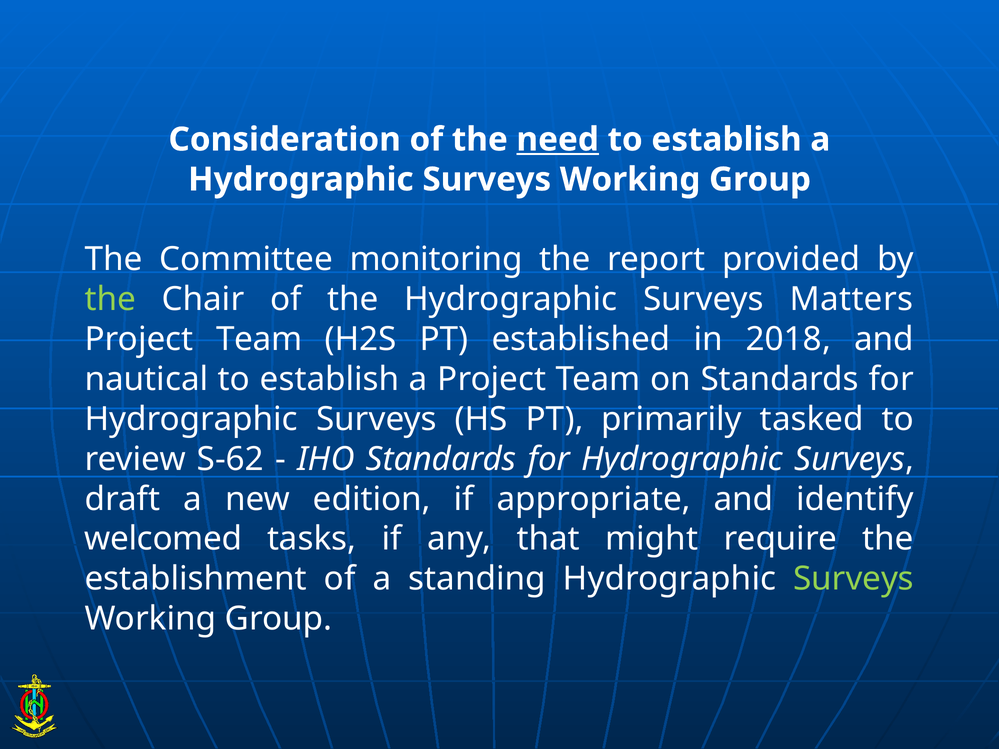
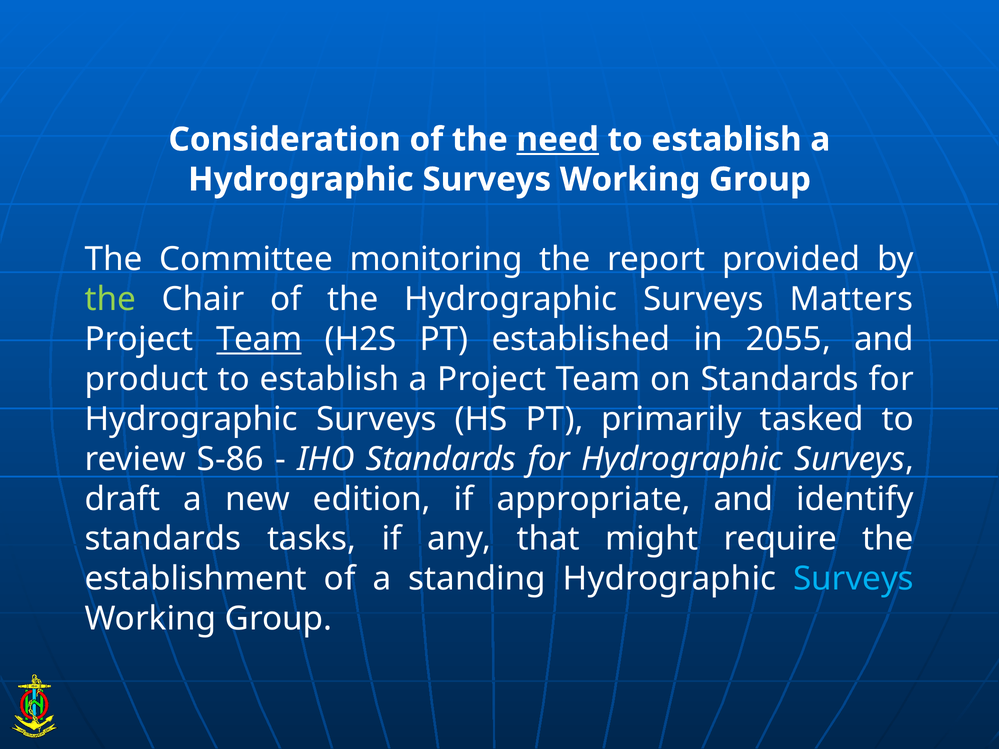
Team at (259, 339) underline: none -> present
2018: 2018 -> 2055
nautical: nautical -> product
S-62: S-62 -> S-86
welcomed at (163, 539): welcomed -> standards
Surveys at (854, 579) colour: light green -> light blue
